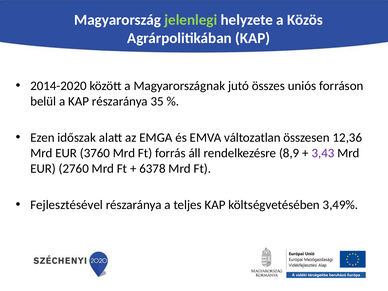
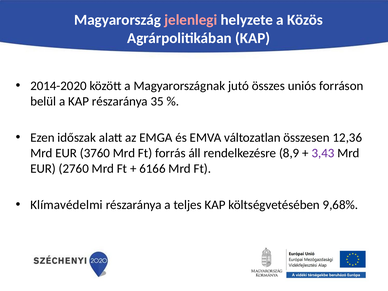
jelenlegi colour: light green -> pink
6378: 6378 -> 6166
Fejlesztésével: Fejlesztésével -> Klímavédelmi
3,49%: 3,49% -> 9,68%
